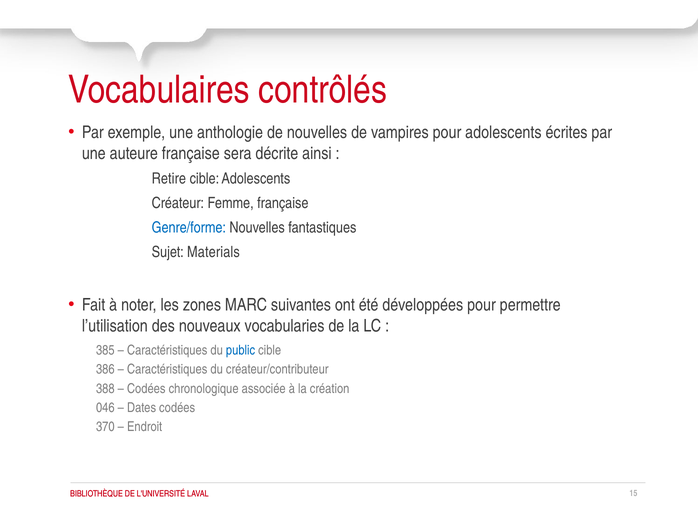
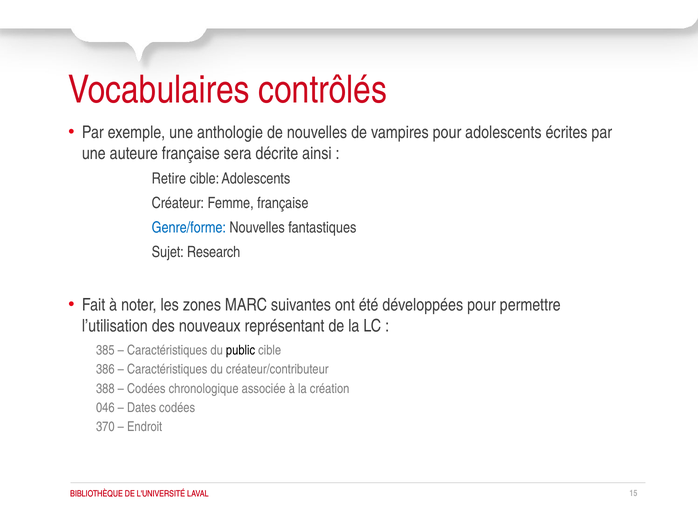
Materials: Materials -> Research
vocabularies: vocabularies -> représentant
public colour: blue -> black
